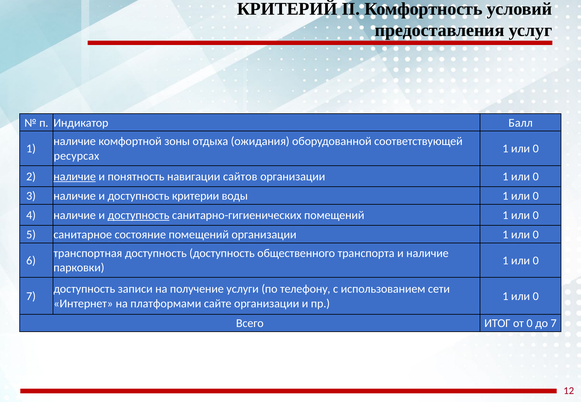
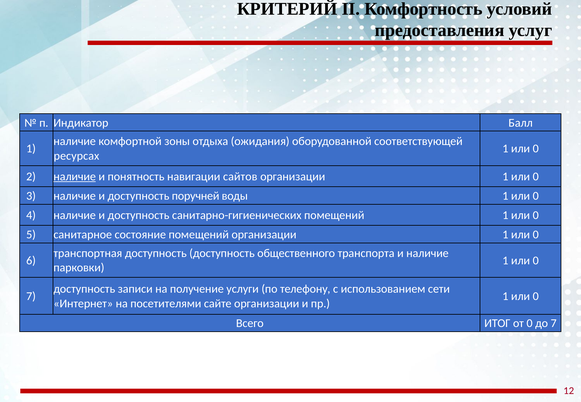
критерии: критерии -> поручней
доступность at (139, 215) underline: present -> none
платформами: платформами -> посетителями
